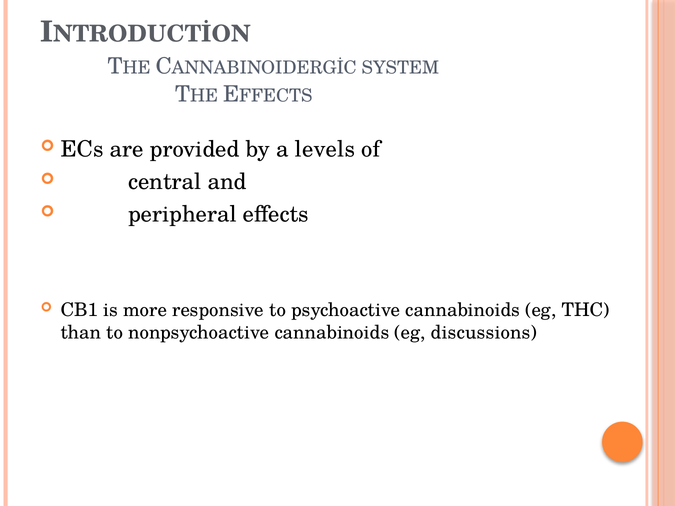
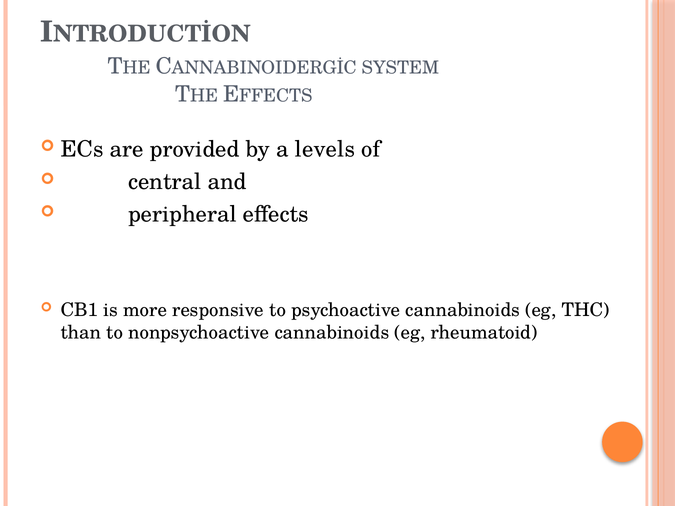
discussions: discussions -> rheumatoid
